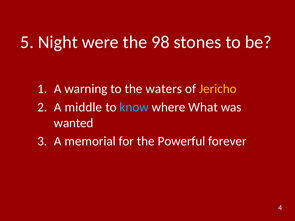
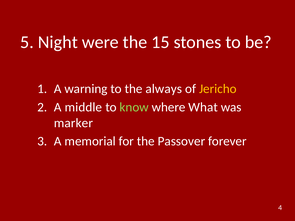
98: 98 -> 15
waters: waters -> always
know colour: light blue -> light green
wanted: wanted -> marker
Powerful: Powerful -> Passover
